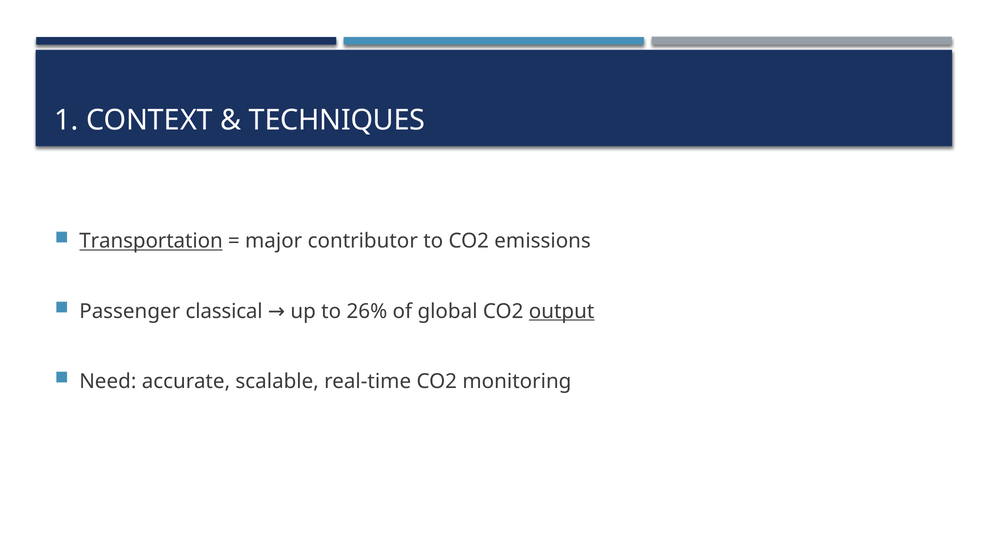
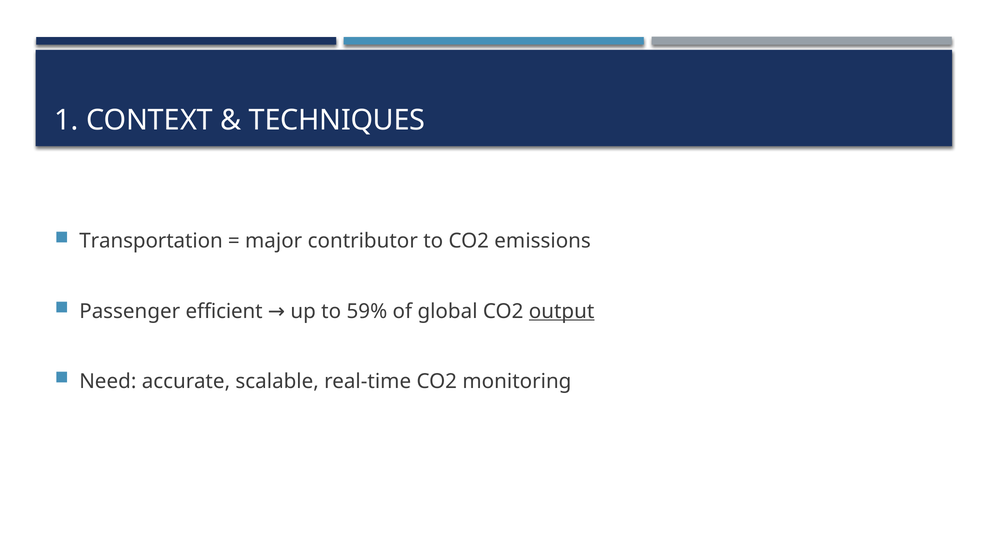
Transportation underline: present -> none
classical: classical -> efficient
26%: 26% -> 59%
